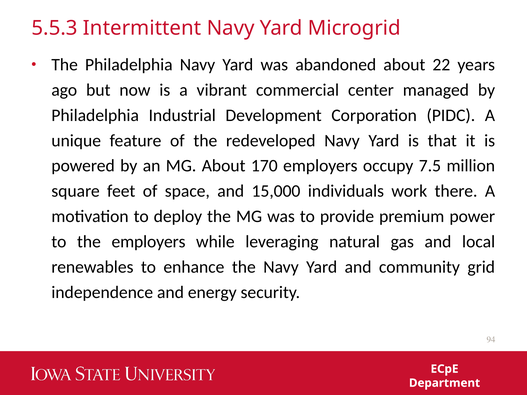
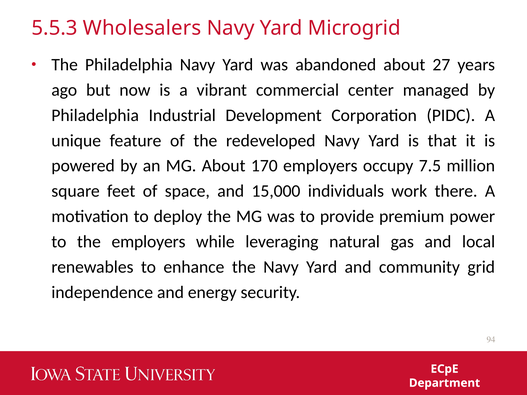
Intermittent: Intermittent -> Wholesalers
22: 22 -> 27
